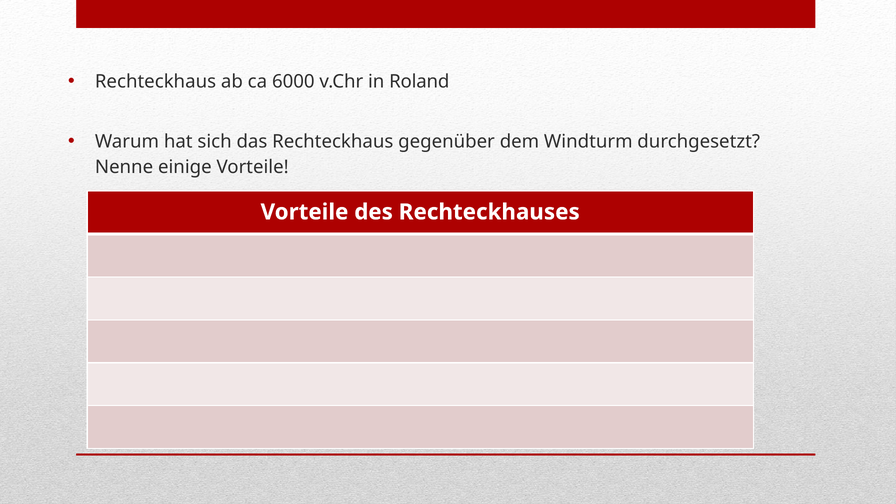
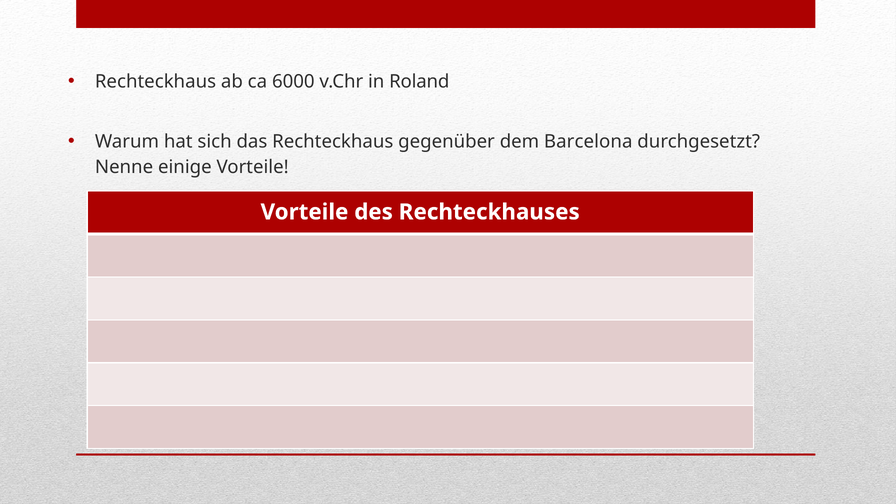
Windturm: Windturm -> Barcelona
